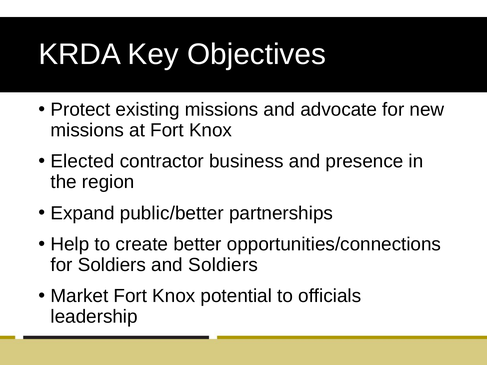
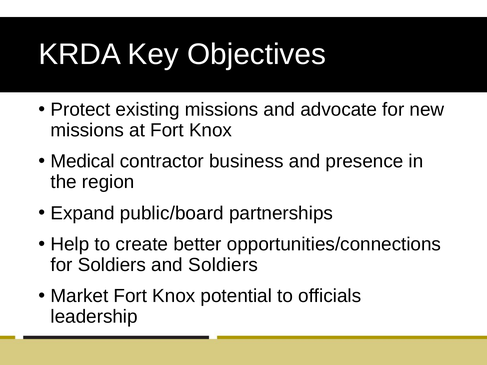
Elected: Elected -> Medical
public/better: public/better -> public/board
